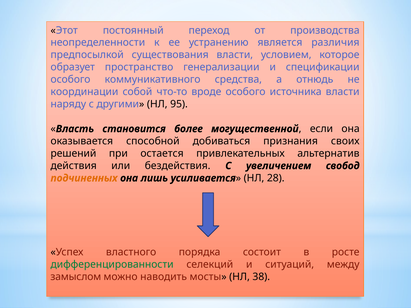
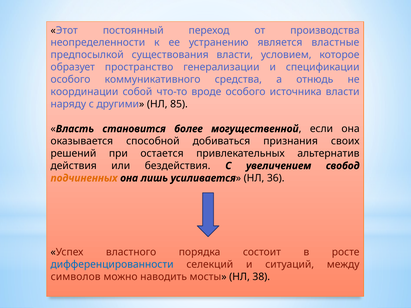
различия: различия -> властные
95: 95 -> 85
28: 28 -> 36
дифференцированности colour: green -> blue
замыслом: замыслом -> символов
